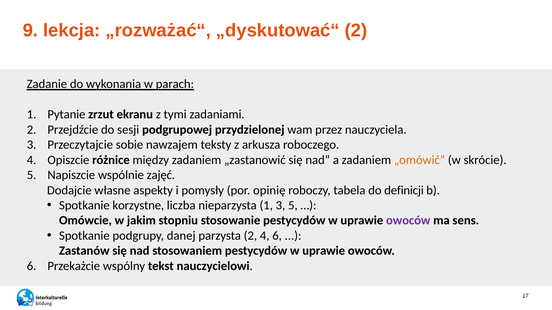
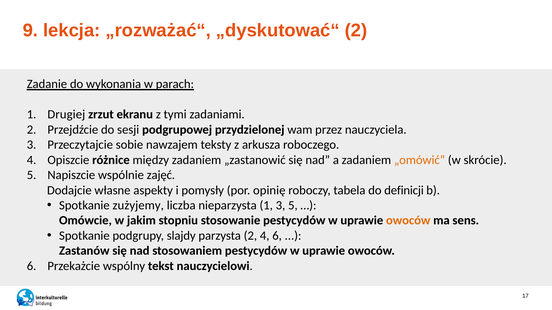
Pytanie: Pytanie -> Drugiej
korzystne: korzystne -> zużyjemy
owoców at (408, 221) colour: purple -> orange
danej: danej -> slajdy
